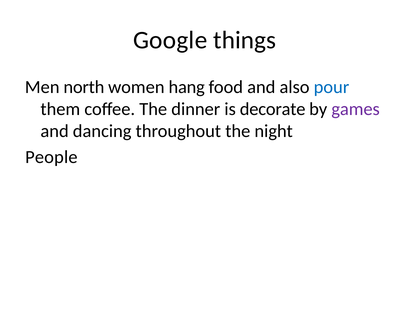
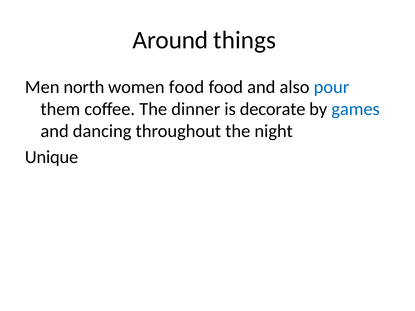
Google: Google -> Around
women hang: hang -> food
games colour: purple -> blue
People: People -> Unique
